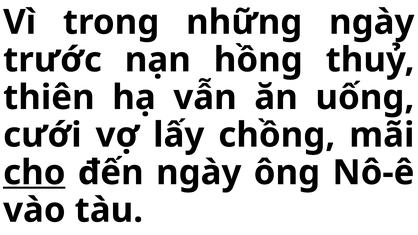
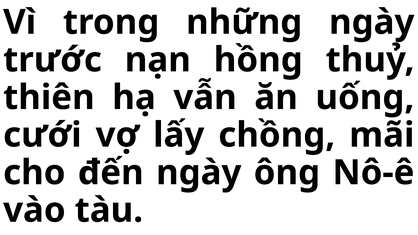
cho underline: present -> none
